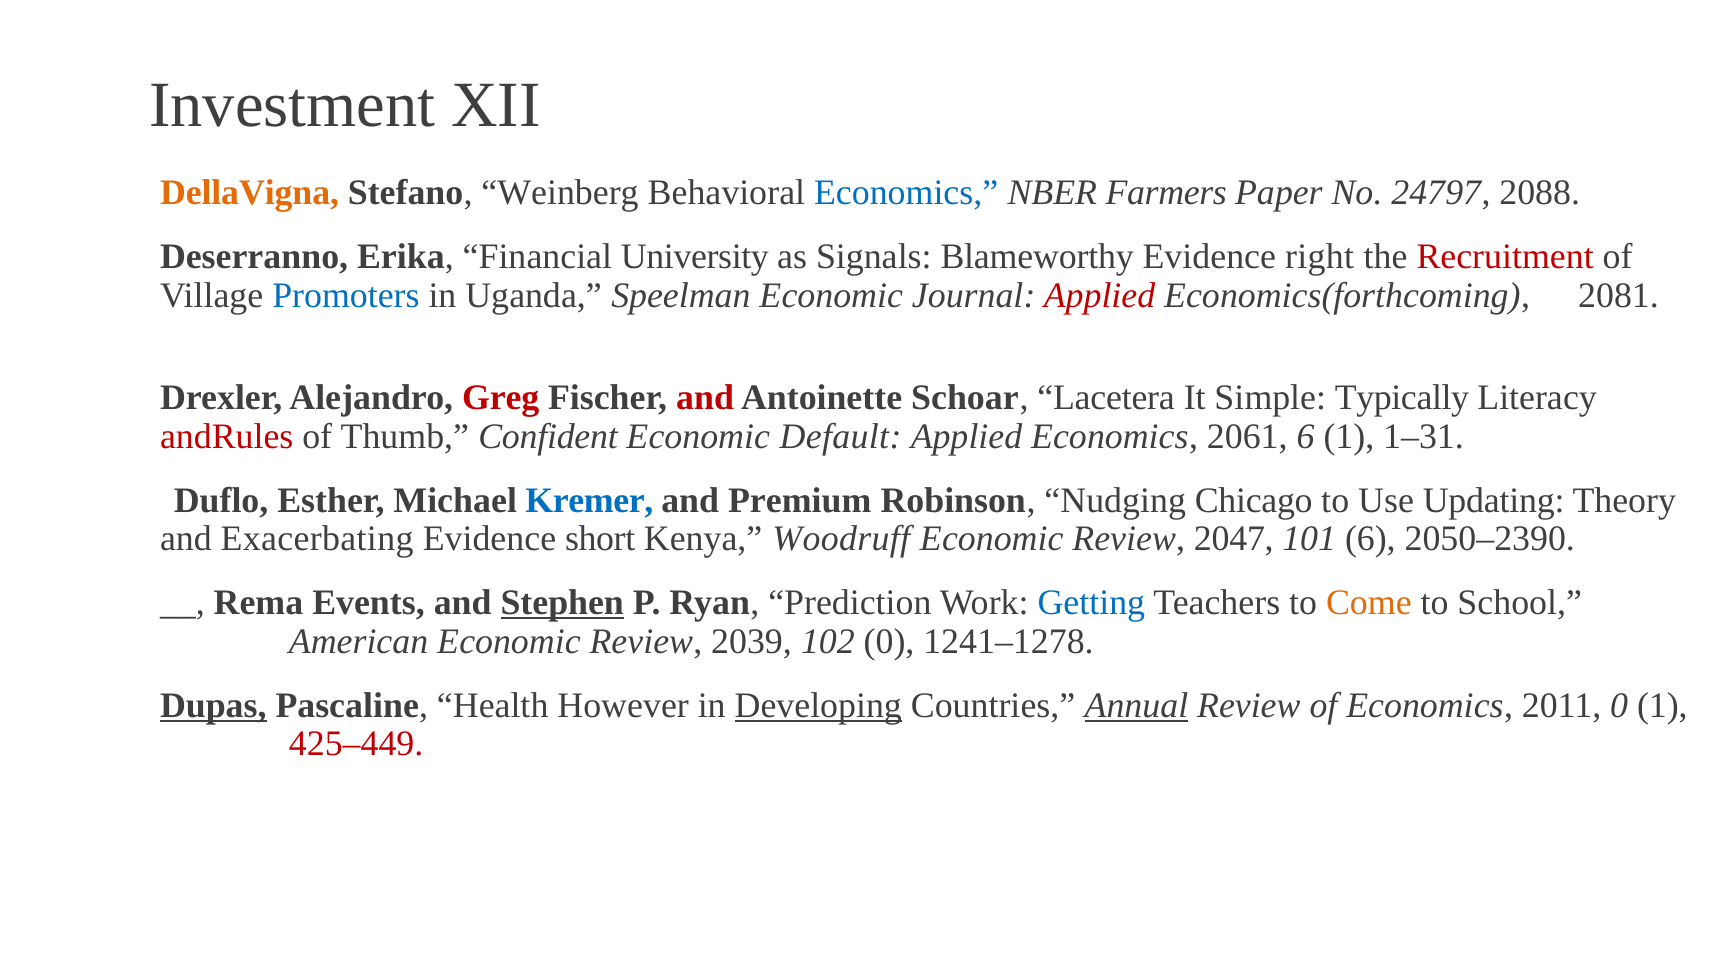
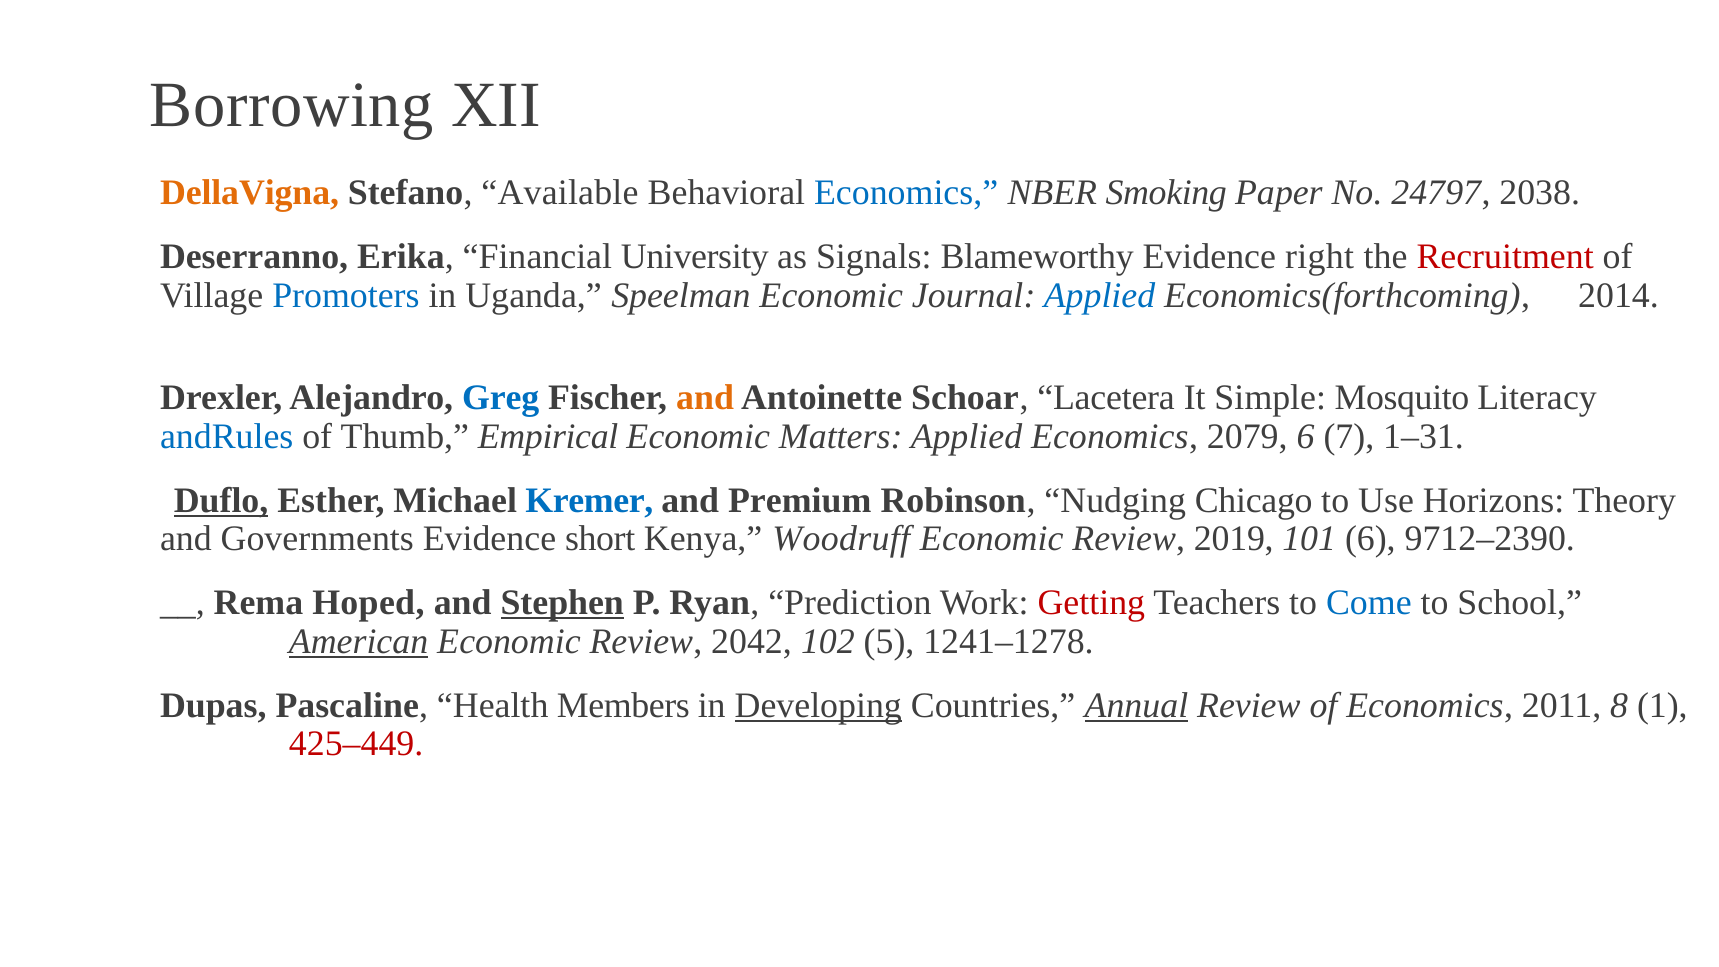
Investment: Investment -> Borrowing
Weinberg: Weinberg -> Available
Farmers: Farmers -> Smoking
2088: 2088 -> 2038
Applied at (1100, 296) colour: red -> blue
2081: 2081 -> 2014
Greg colour: red -> blue
and at (705, 398) colour: red -> orange
Typically: Typically -> Mosquito
andRules colour: red -> blue
Confident: Confident -> Empirical
Default: Default -> Matters
2061: 2061 -> 2079
6 1: 1 -> 7
Duflo underline: none -> present
Updating: Updating -> Horizons
Exacerbating: Exacerbating -> Governments
2047: 2047 -> 2019
2050–2390: 2050–2390 -> 9712–2390
Events: Events -> Hoped
Getting colour: blue -> red
Come colour: orange -> blue
American underline: none -> present
2039: 2039 -> 2042
102 0: 0 -> 5
Dupas underline: present -> none
However: However -> Members
2011 0: 0 -> 8
